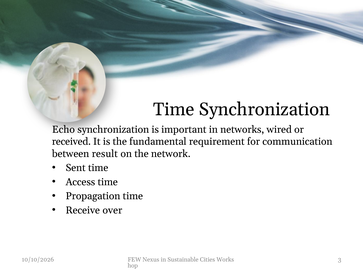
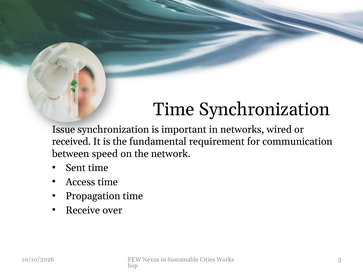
Echo: Echo -> Issue
result: result -> speed
